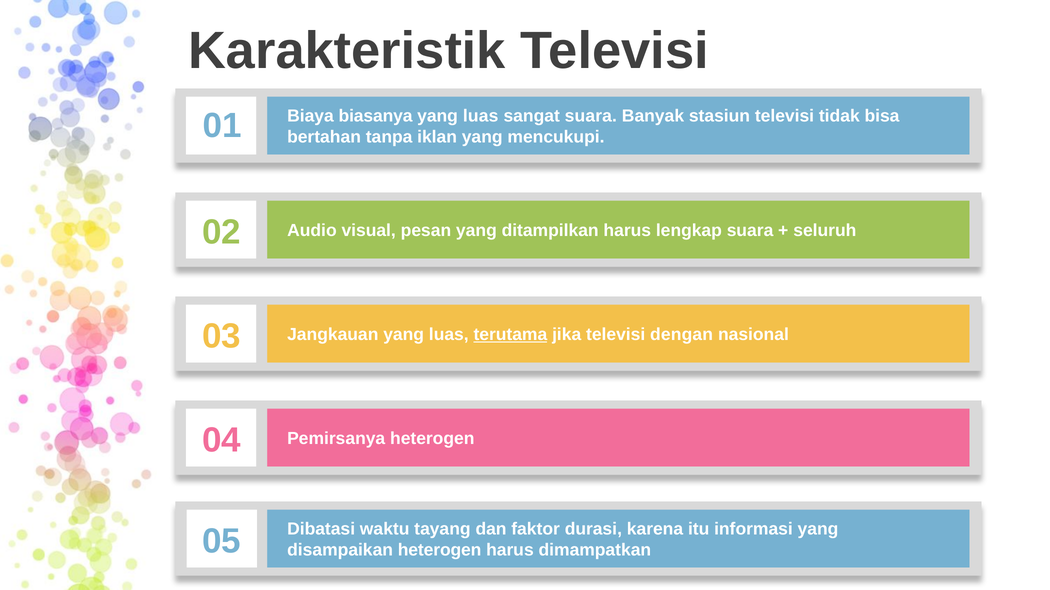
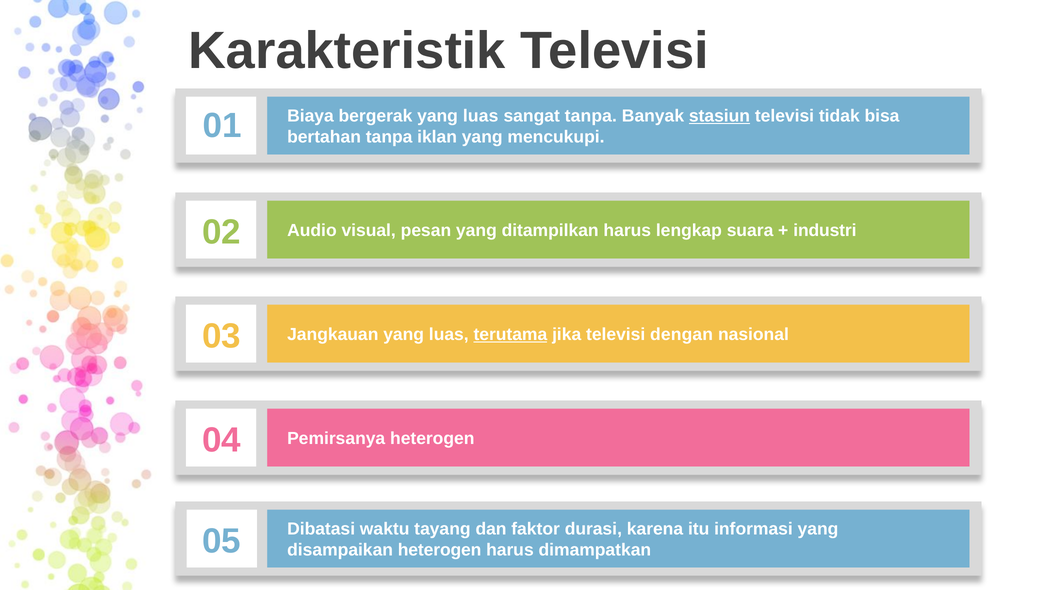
biasanya: biasanya -> bergerak
sangat suara: suara -> tanpa
stasiun underline: none -> present
seluruh: seluruh -> industri
